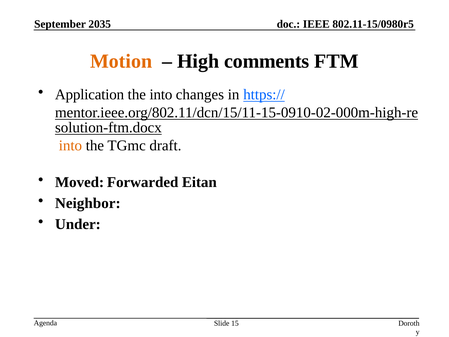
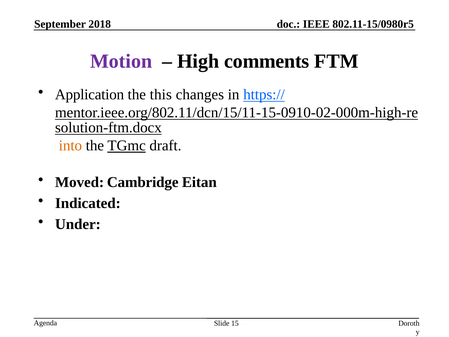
2035: 2035 -> 2018
Motion colour: orange -> purple
the into: into -> this
TGmc underline: none -> present
Forwarded: Forwarded -> Cambridge
Neighbor: Neighbor -> Indicated
